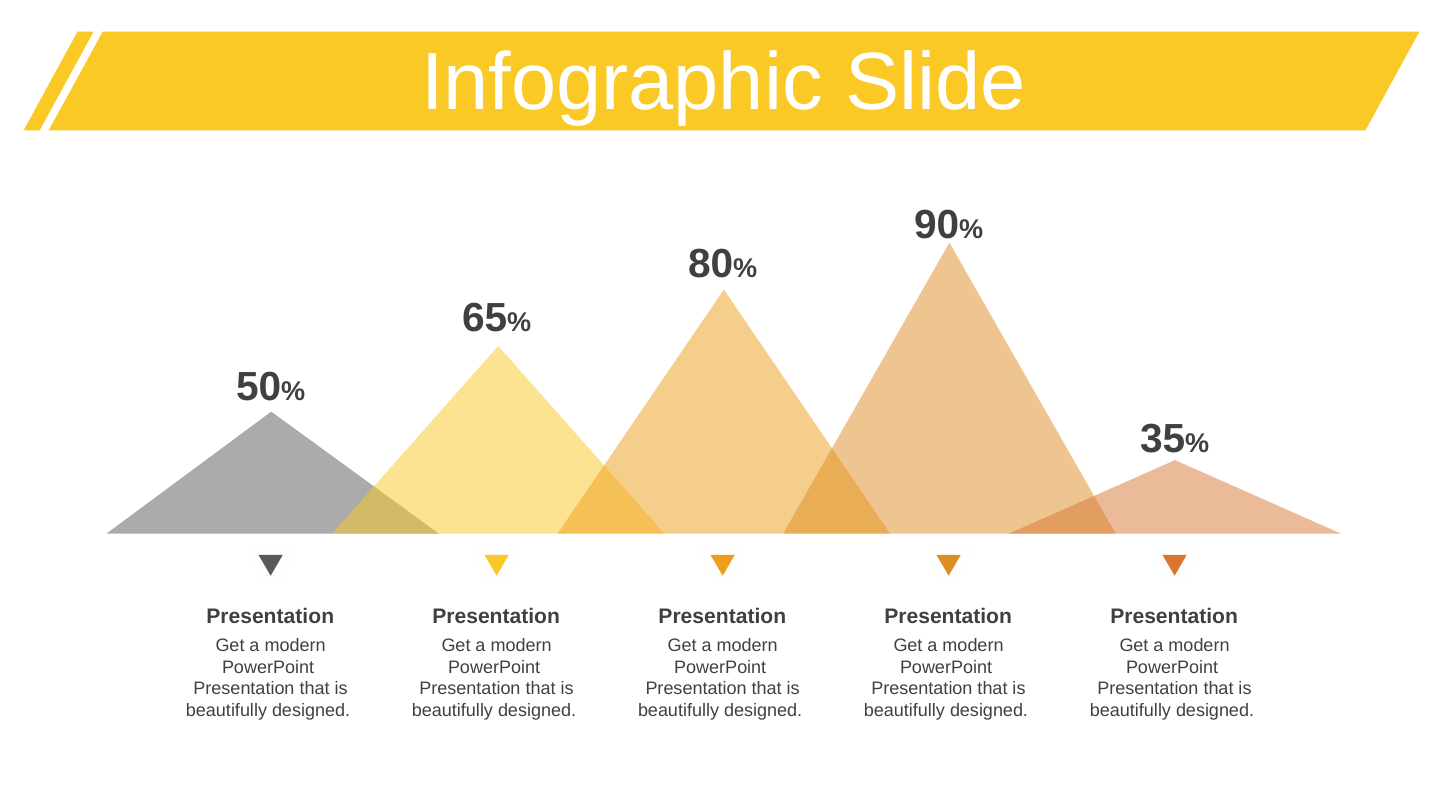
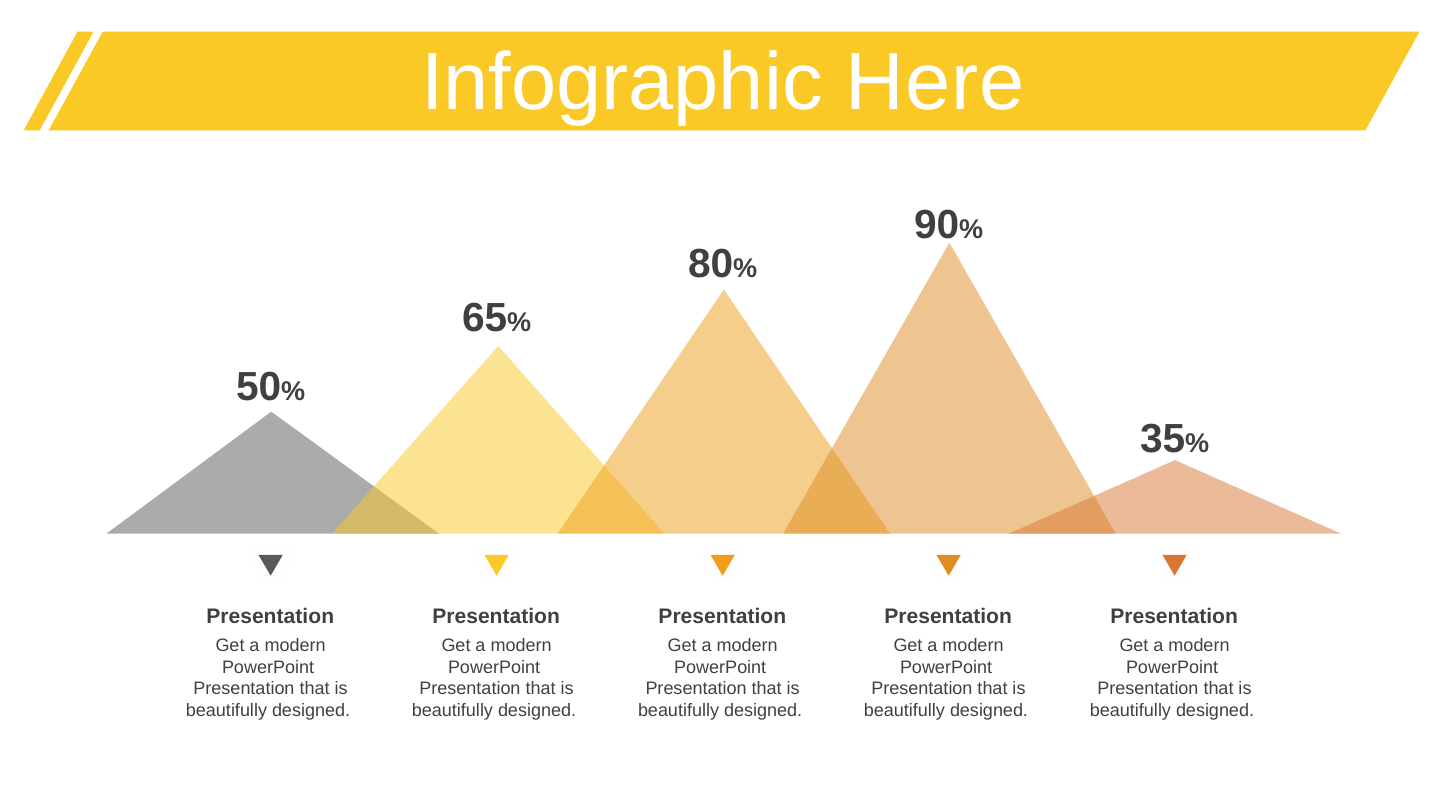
Slide: Slide -> Here
